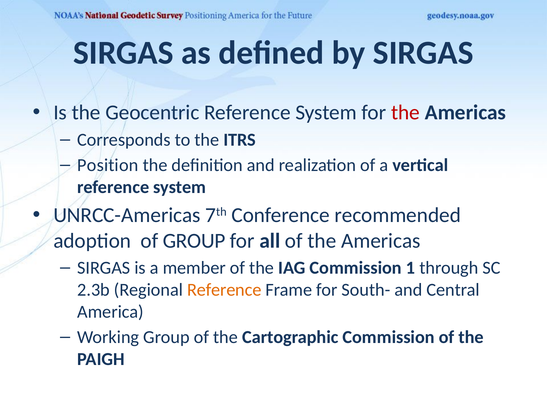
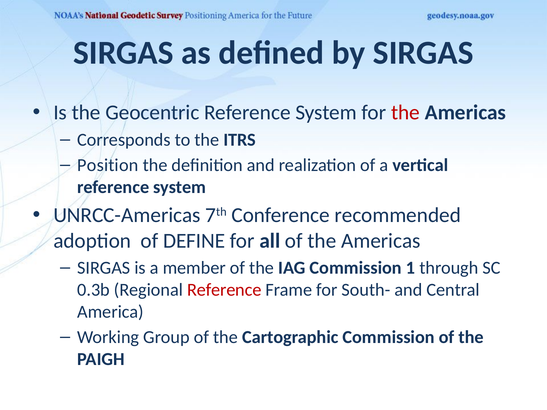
of GROUP: GROUP -> DEFINE
2.3b: 2.3b -> 0.3b
Reference at (224, 290) colour: orange -> red
